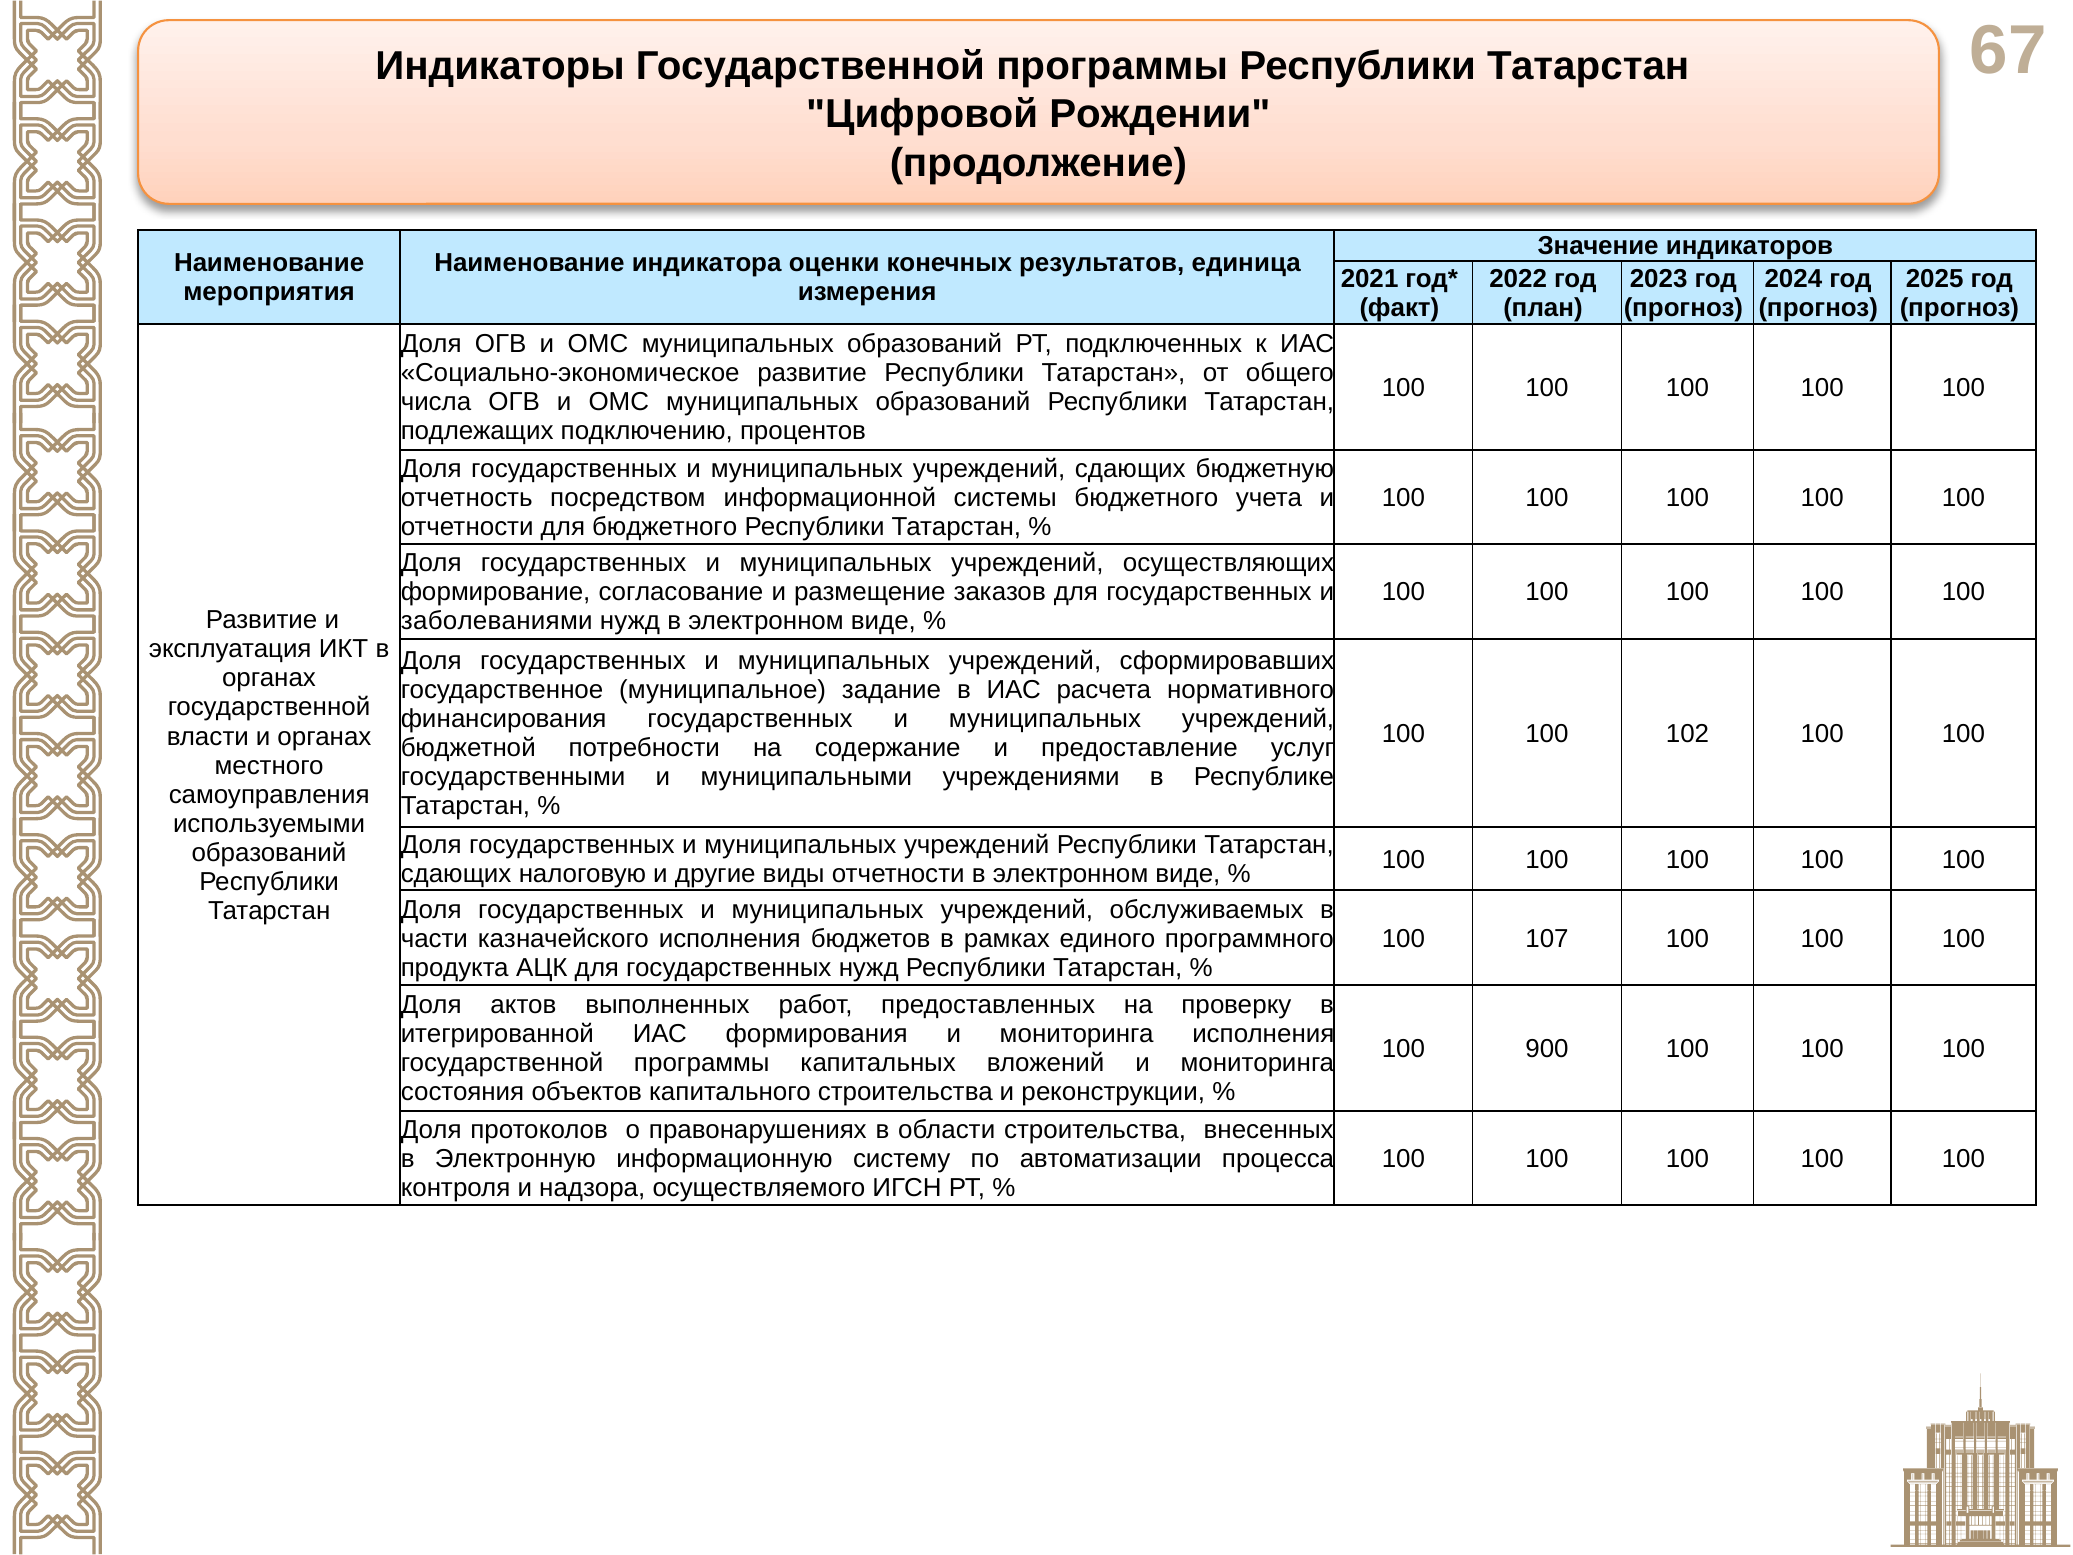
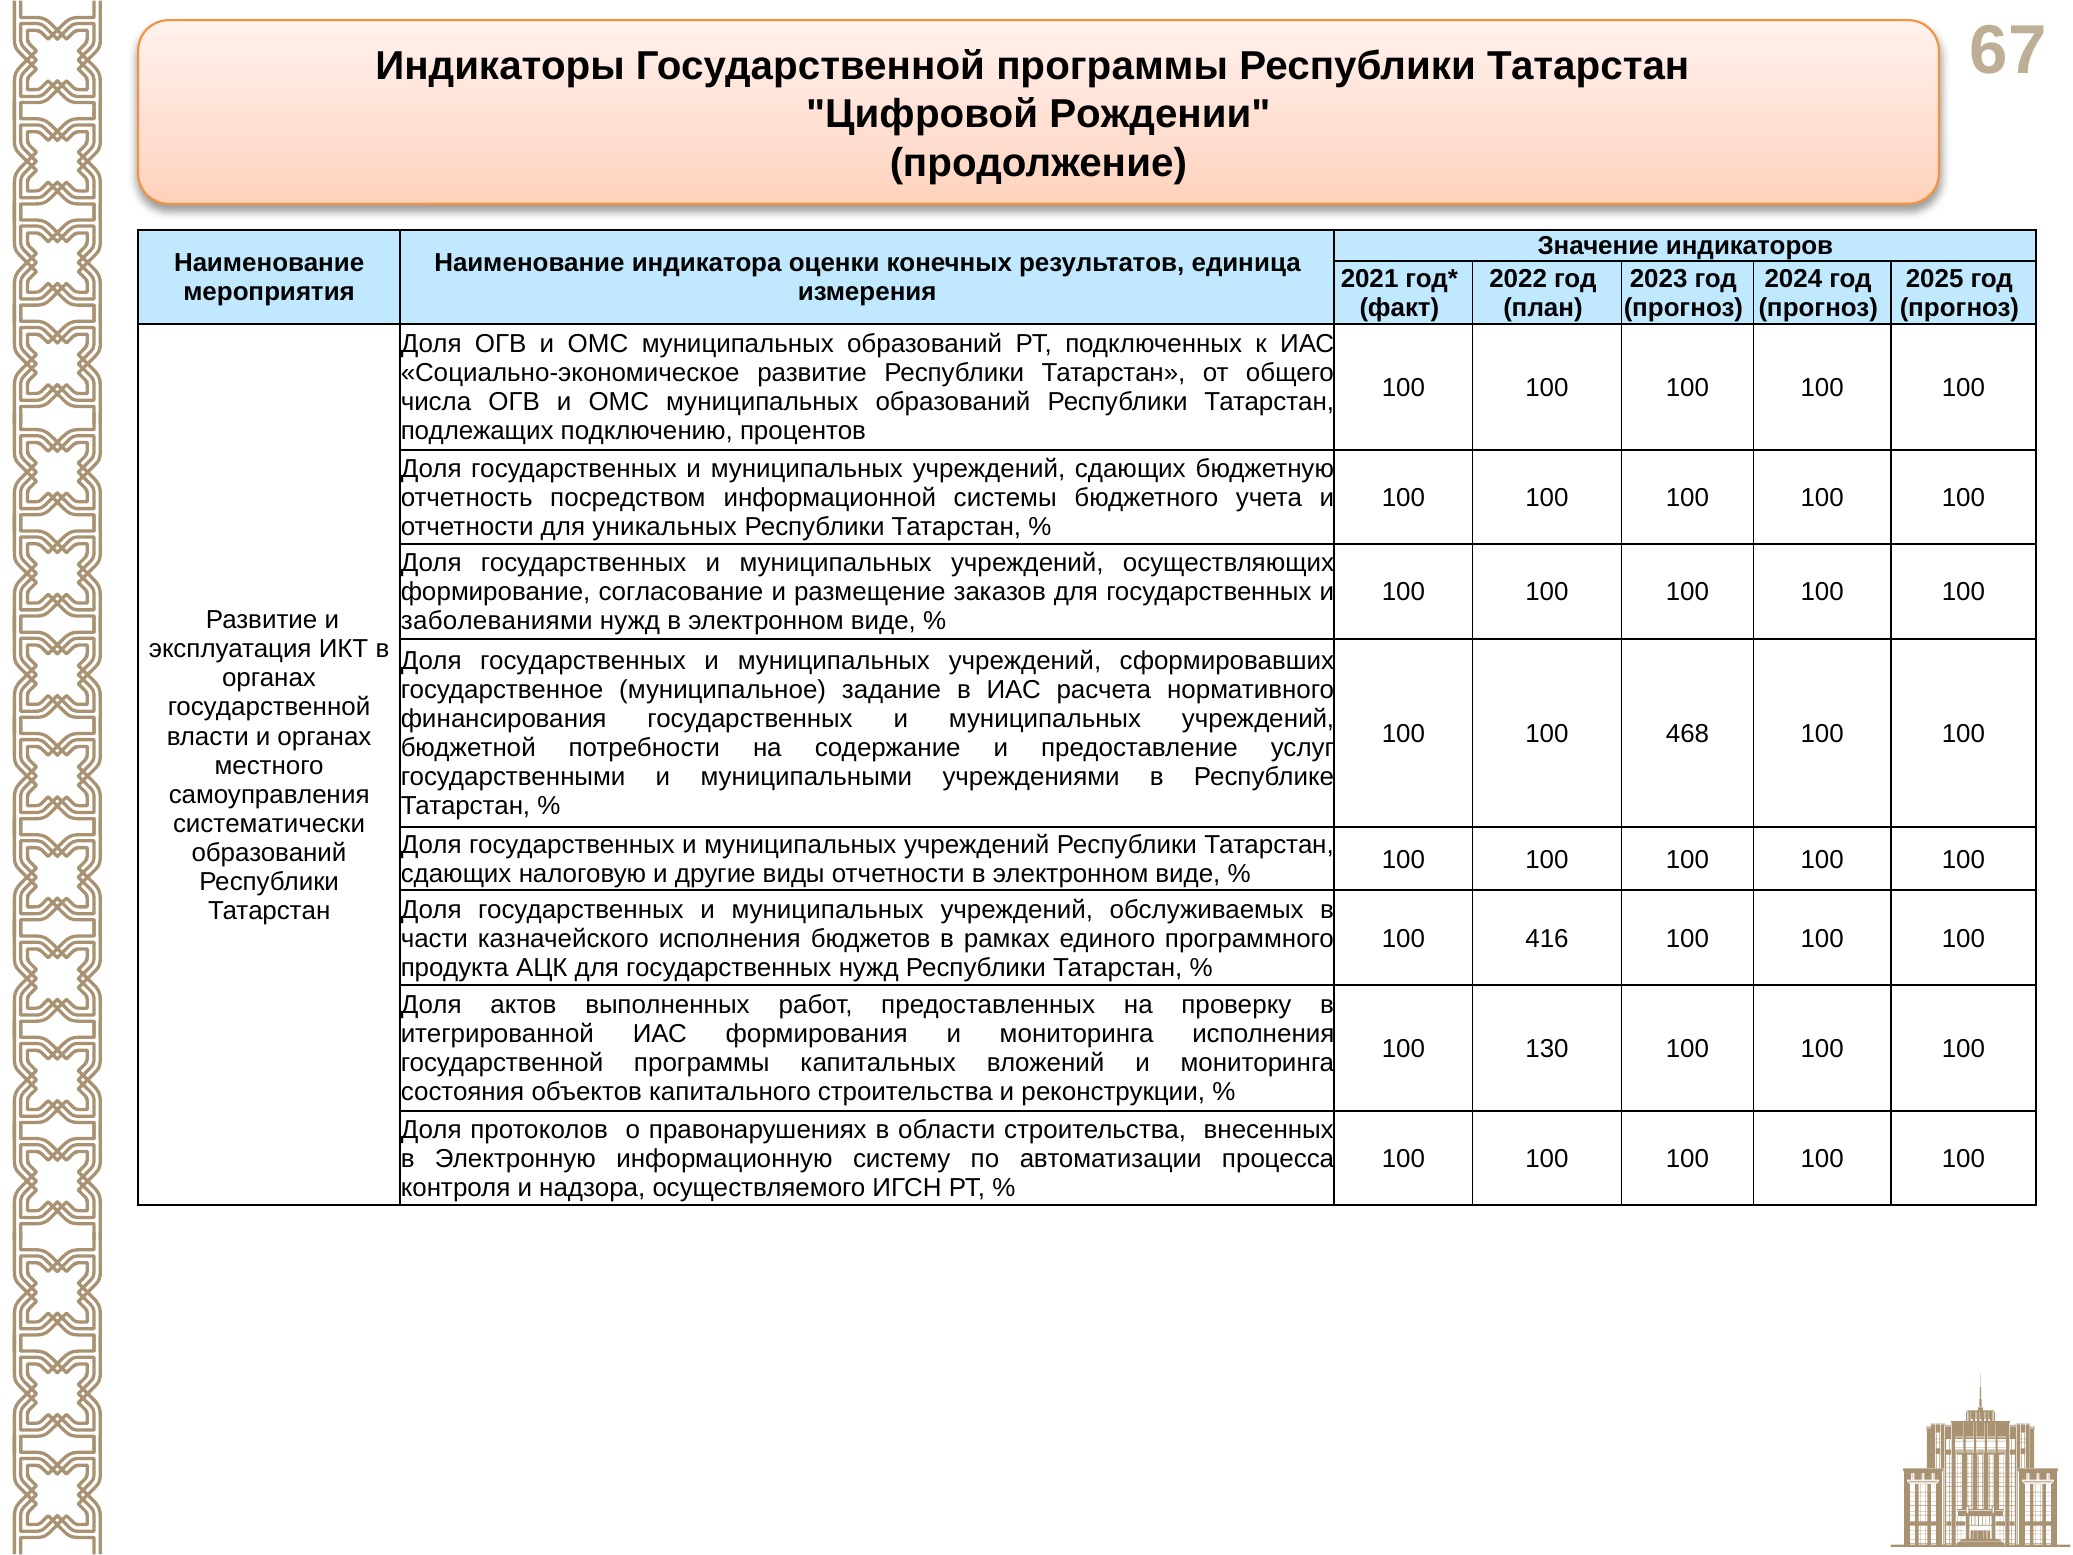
для бюджетного: бюджетного -> уникальных
102: 102 -> 468
используемыми: используемыми -> систематически
107: 107 -> 416
900: 900 -> 130
